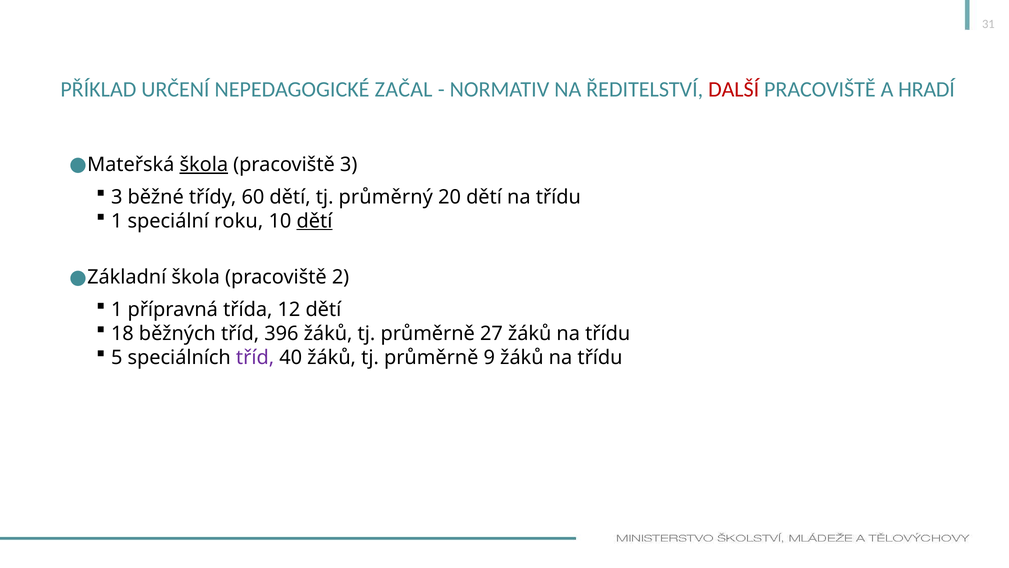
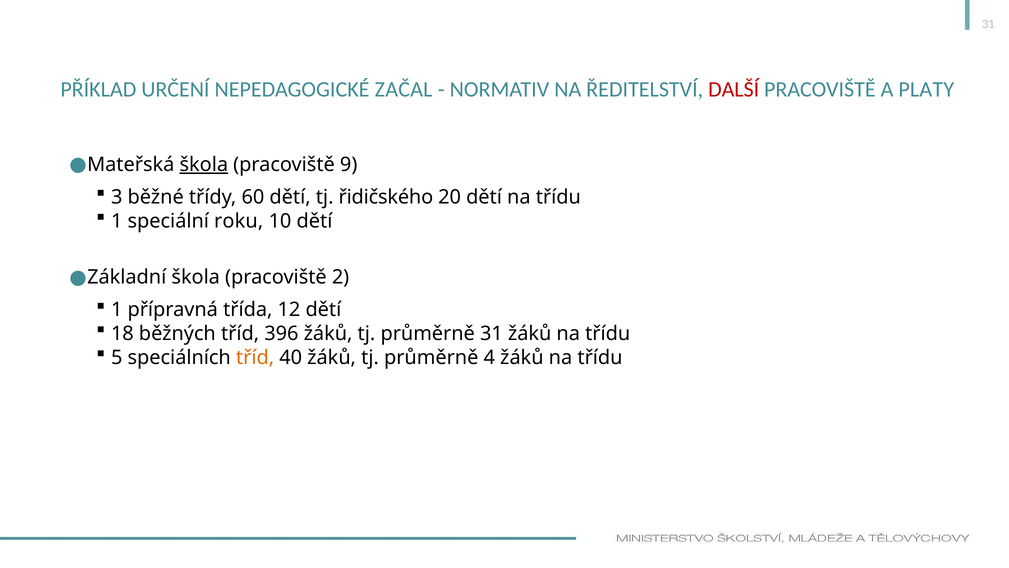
HRADÍ: HRADÍ -> PLATY
pracoviště 3: 3 -> 9
průměrný: průměrný -> řidičského
dětí at (315, 221) underline: present -> none
průměrně 27: 27 -> 31
tříd at (255, 357) colour: purple -> orange
9: 9 -> 4
